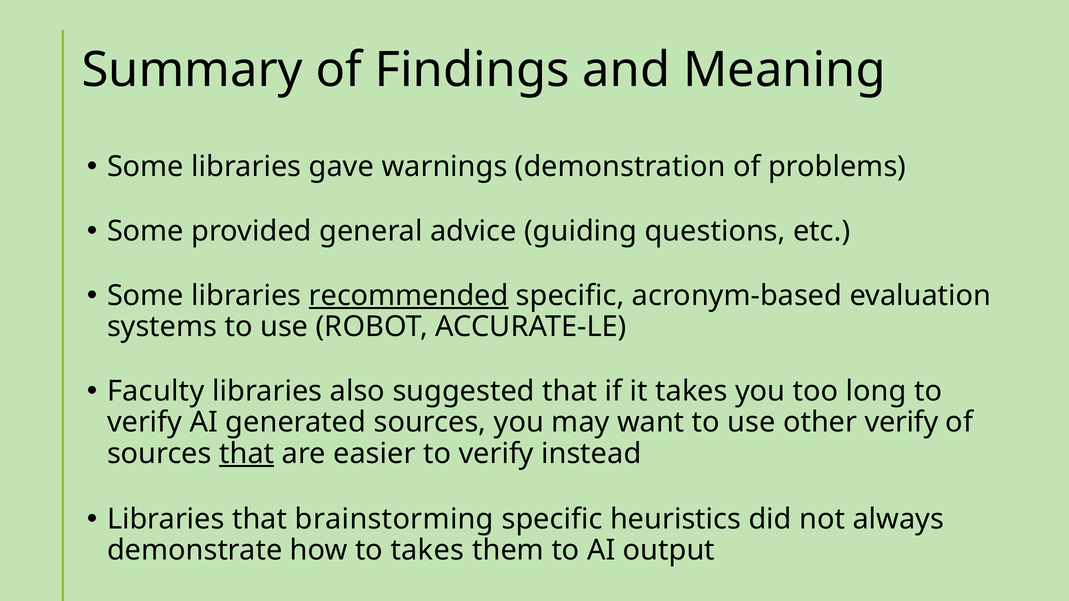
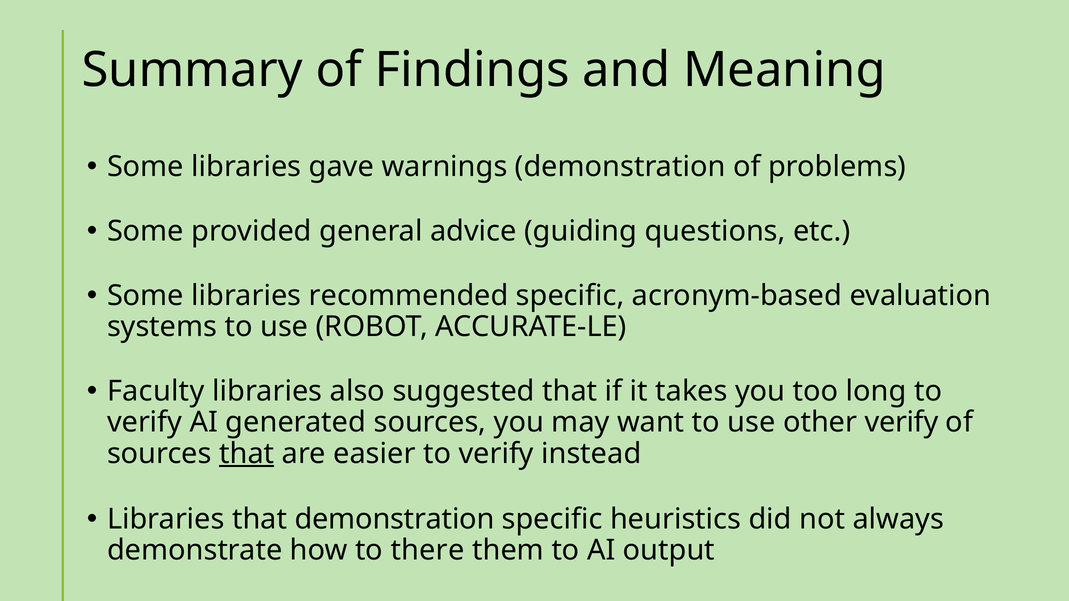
recommended underline: present -> none
that brainstorming: brainstorming -> demonstration
to takes: takes -> there
